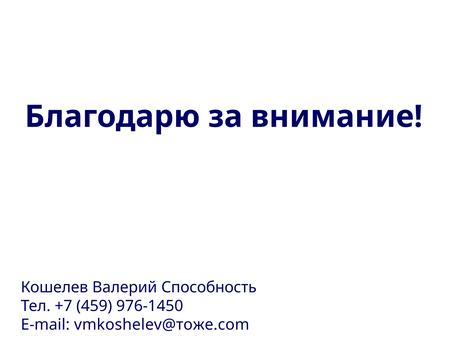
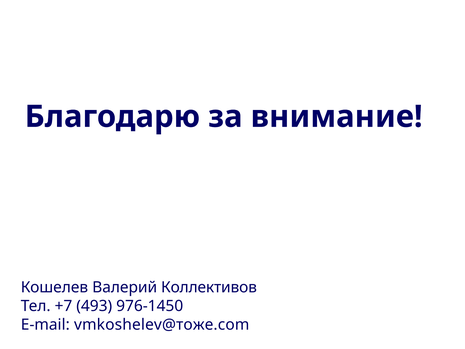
Способность: Способность -> Коллективов
459: 459 -> 493
